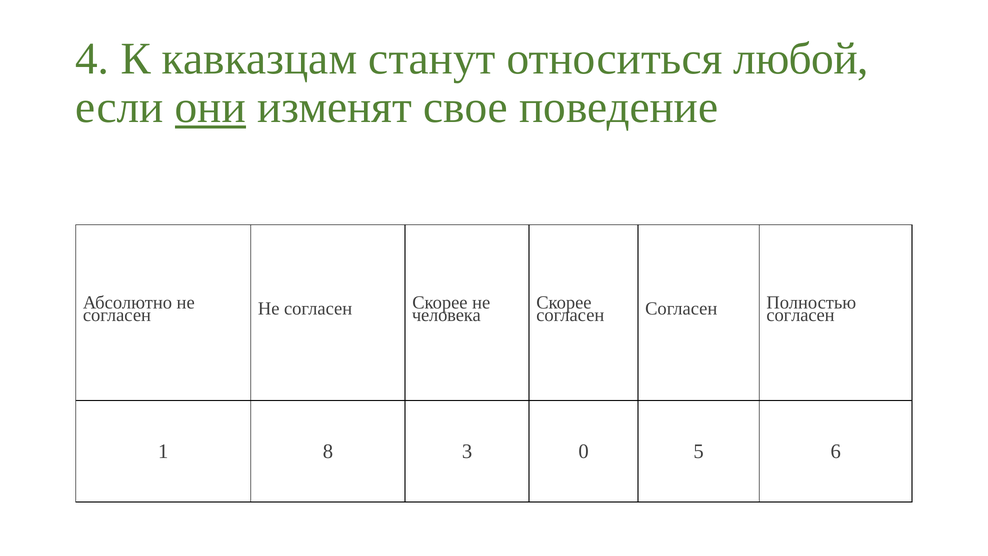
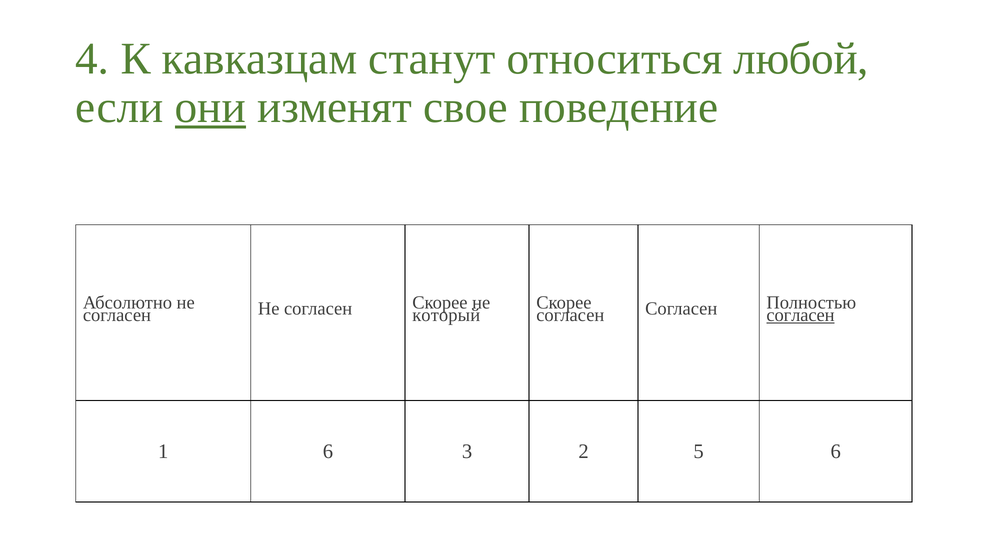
человека: человека -> который
согласен at (800, 315) underline: none -> present
1 8: 8 -> 6
0: 0 -> 2
